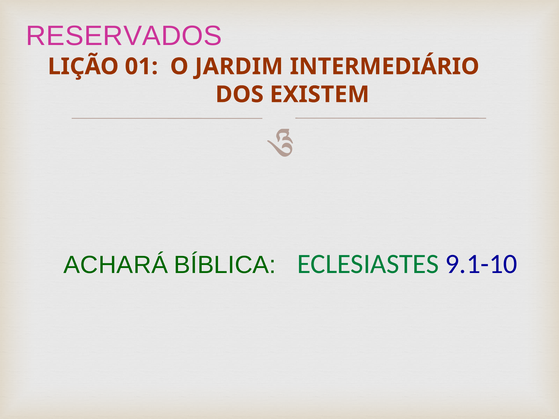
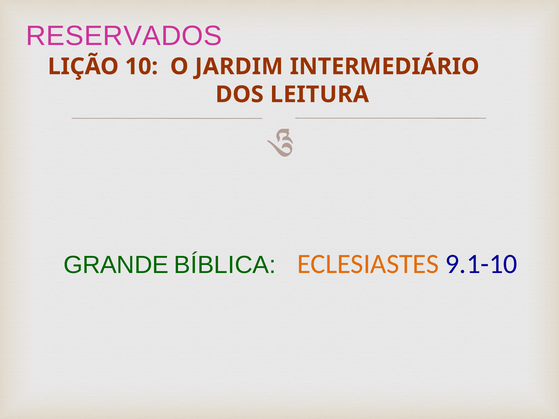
01: 01 -> 10
EXISTEM: EXISTEM -> LEITURA
ACHARÁ: ACHARÁ -> GRANDE
ECLESIASTES colour: green -> orange
